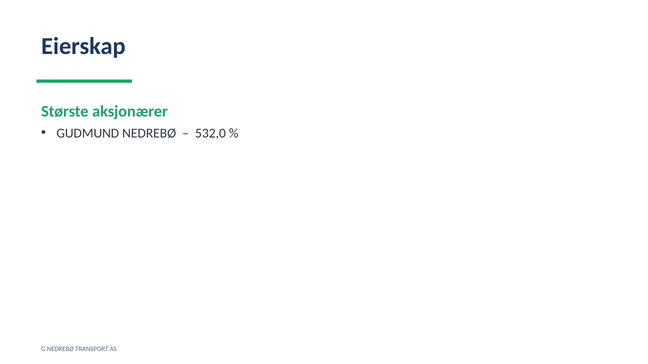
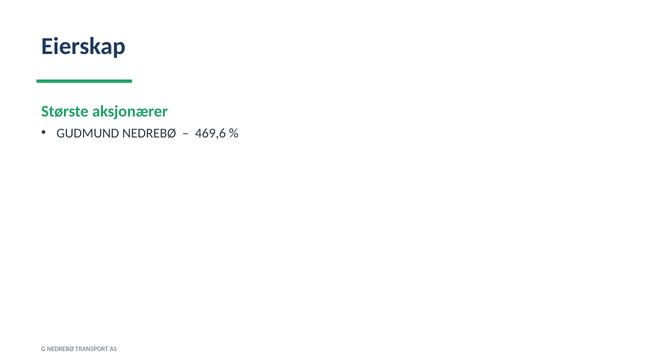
532,0: 532,0 -> 469,6
